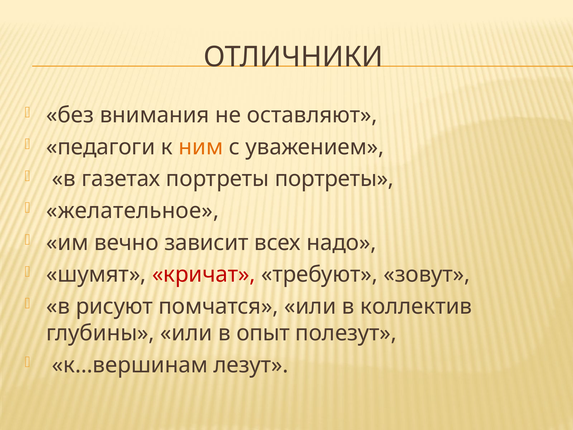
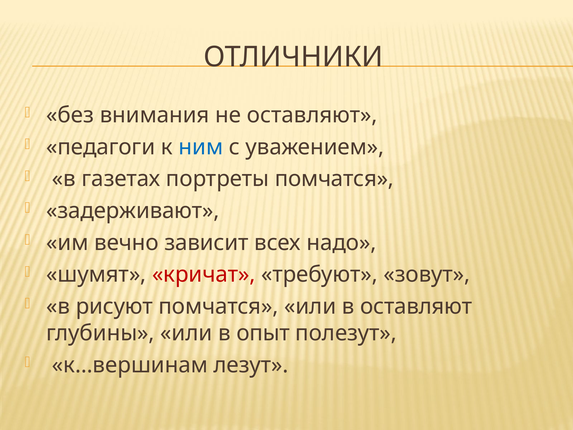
ним colour: orange -> blue
портреты портреты: портреты -> помчатся
желательное: желательное -> задерживают
в коллектив: коллектив -> оставляют
